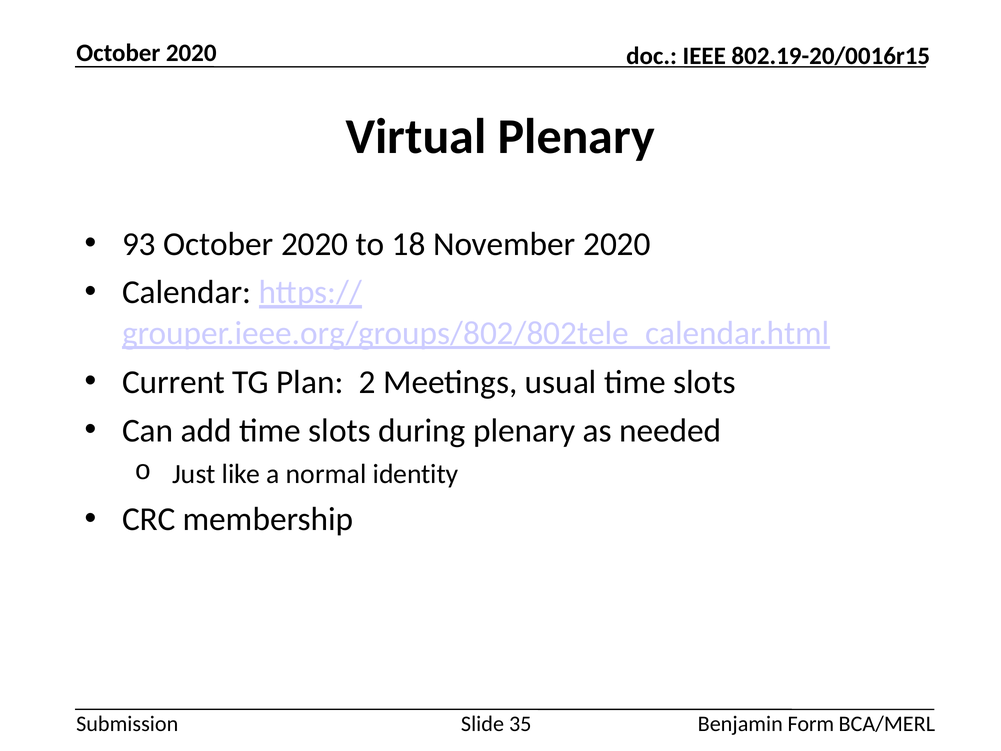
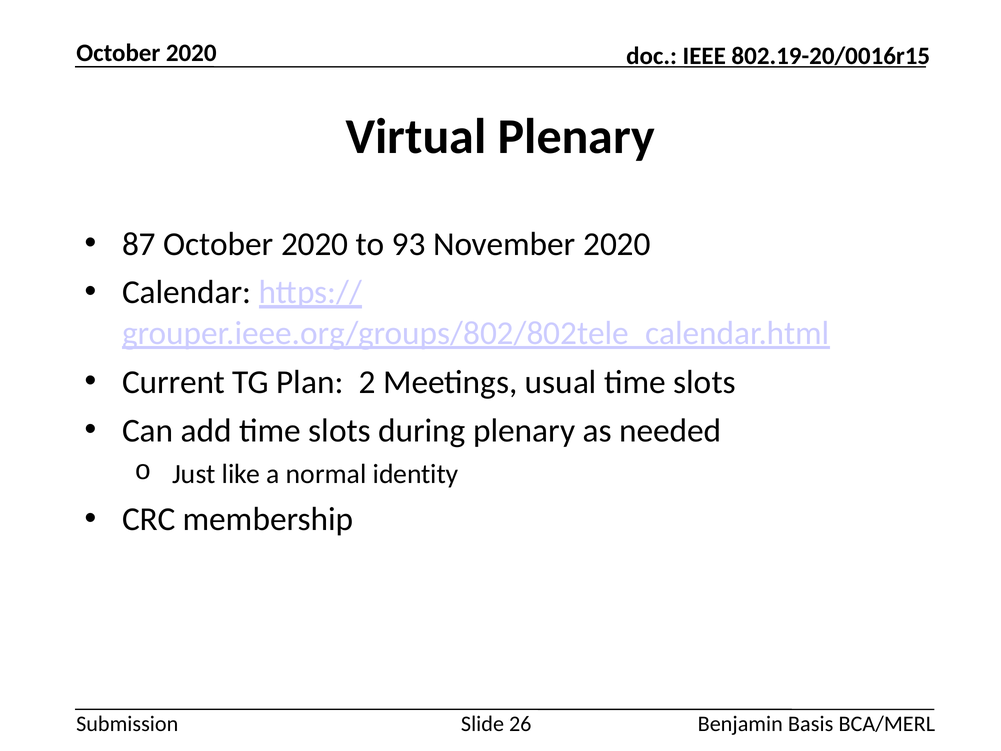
93: 93 -> 87
18: 18 -> 93
35: 35 -> 26
Form: Form -> Basis
